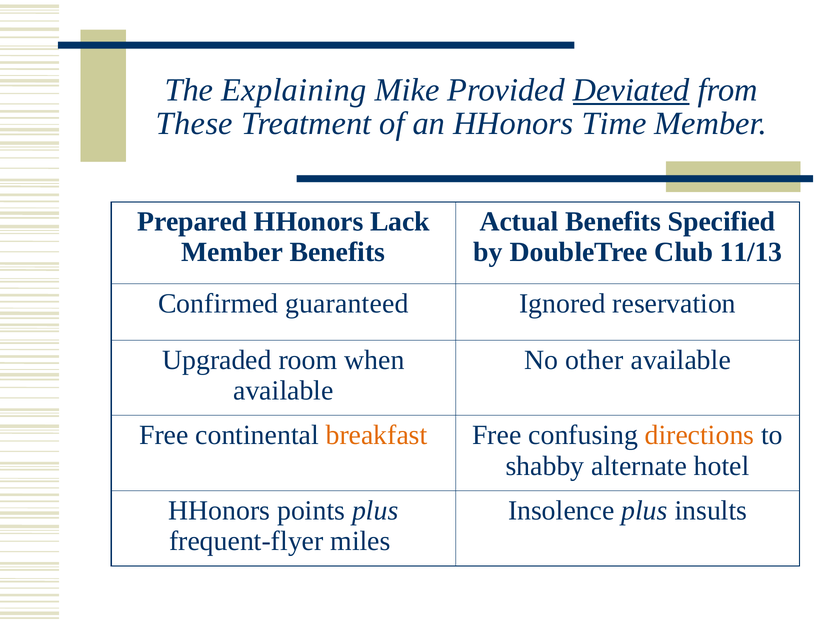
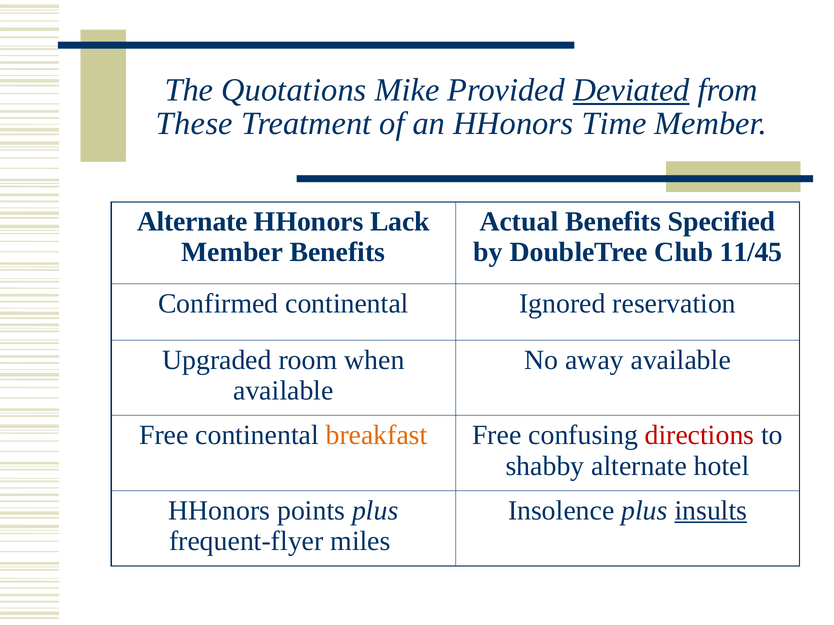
Explaining: Explaining -> Quotations
Prepared at (192, 222): Prepared -> Alternate
11/13: 11/13 -> 11/45
Confirmed guaranteed: guaranteed -> continental
other: other -> away
directions colour: orange -> red
insults underline: none -> present
